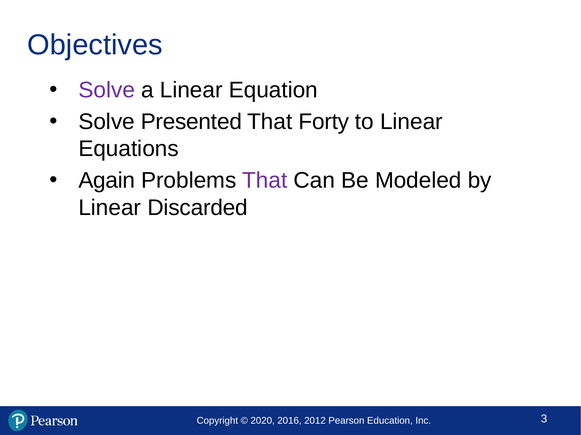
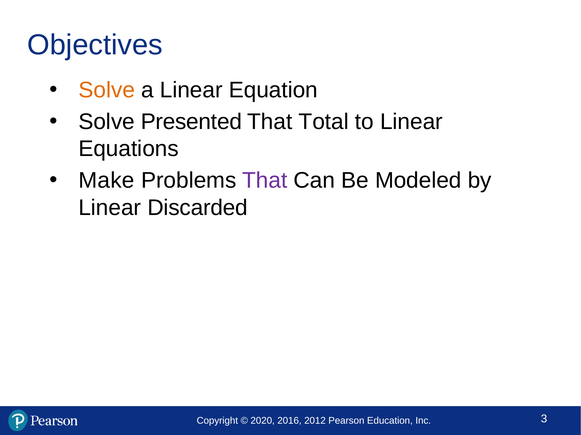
Solve at (107, 90) colour: purple -> orange
Forty: Forty -> Total
Again: Again -> Make
